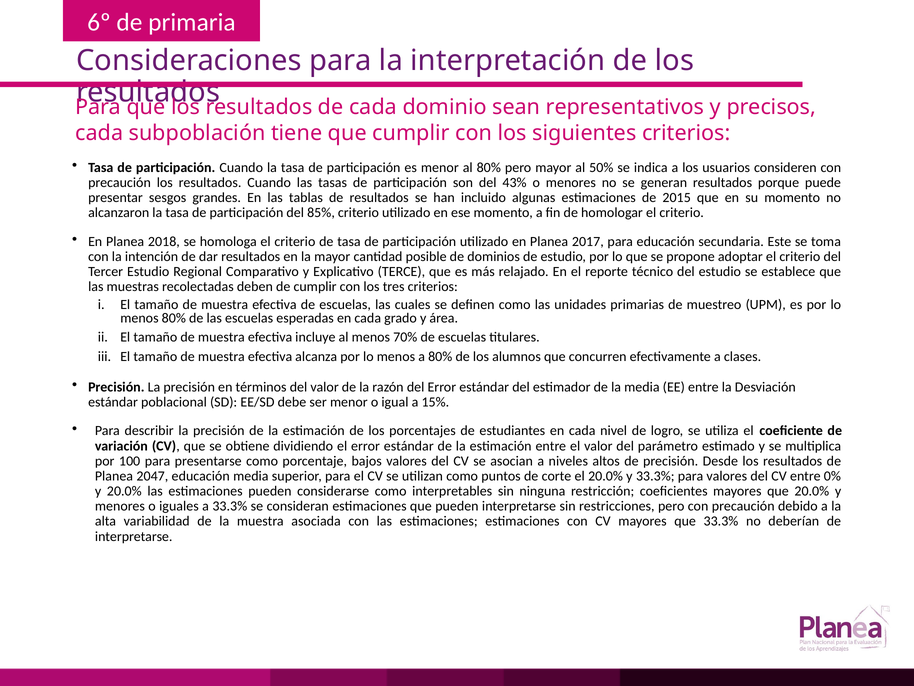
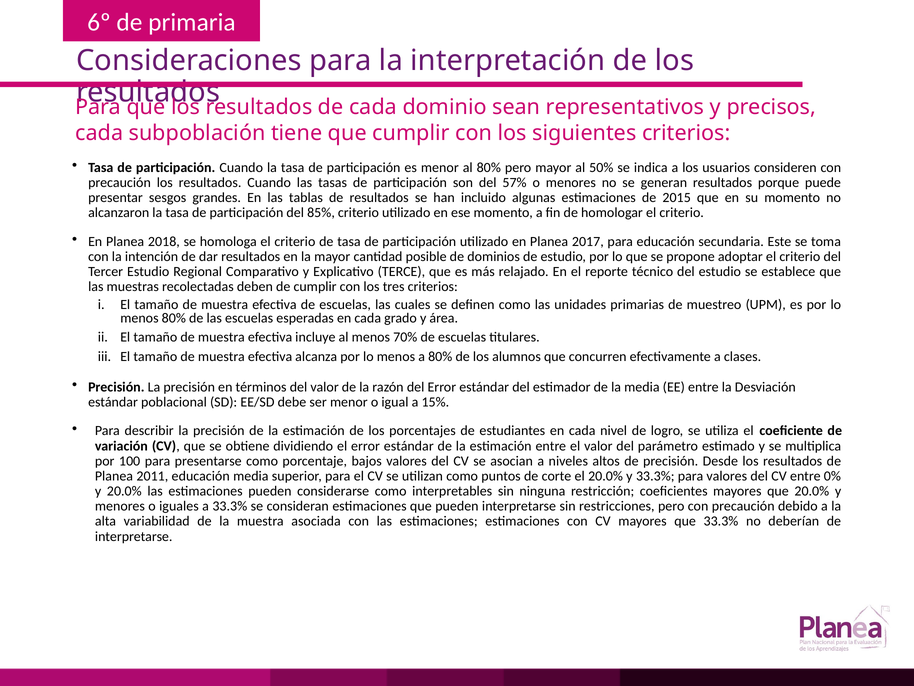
43%: 43% -> 57%
2047: 2047 -> 2011
